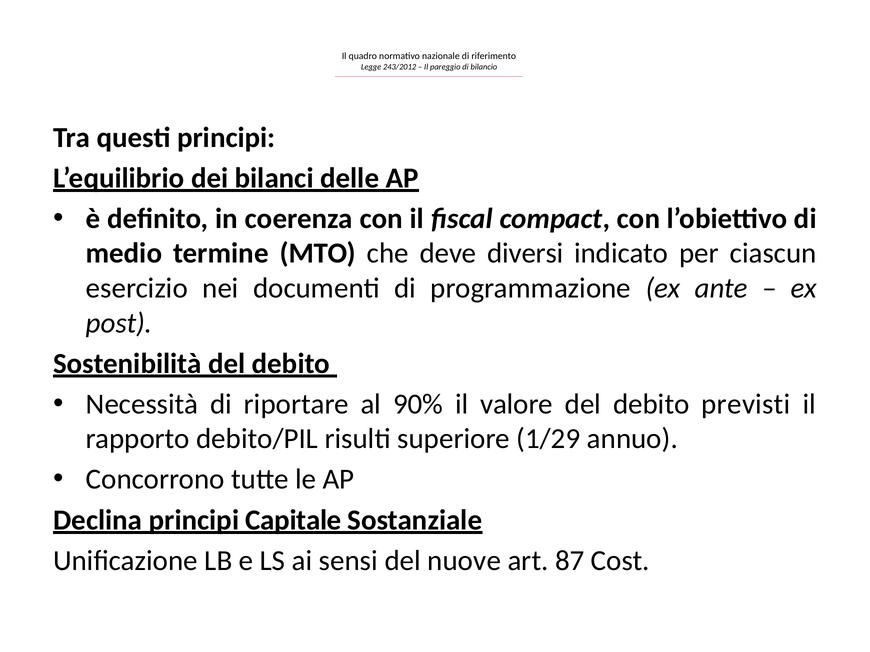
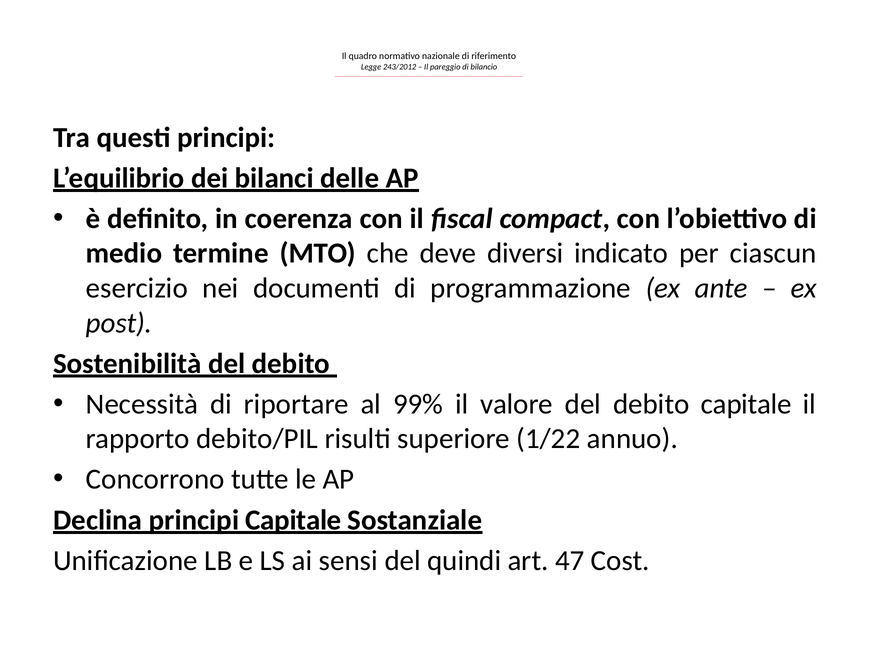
90%: 90% -> 99%
debito previsti: previsti -> capitale
1/29: 1/29 -> 1/22
nuove: nuove -> quindi
87: 87 -> 47
